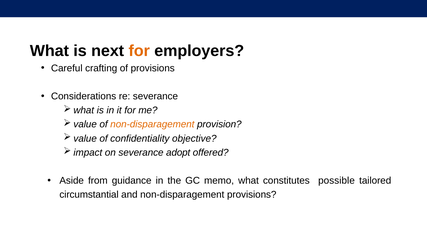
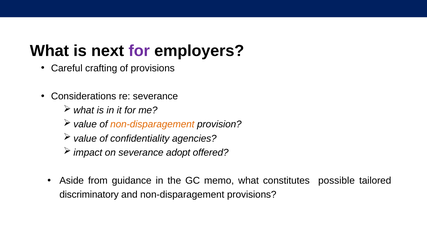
for at (139, 51) colour: orange -> purple
objective: objective -> agencies
circumstantial: circumstantial -> discriminatory
